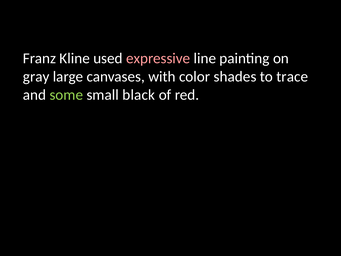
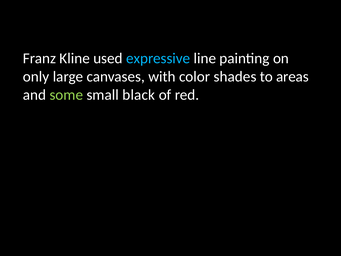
expressive colour: pink -> light blue
gray: gray -> only
trace: trace -> areas
